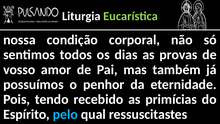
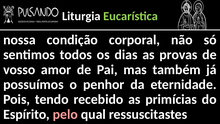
pelo colour: light blue -> pink
